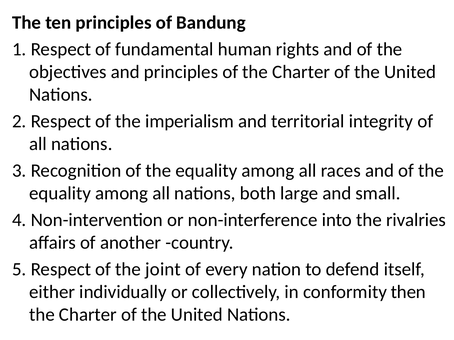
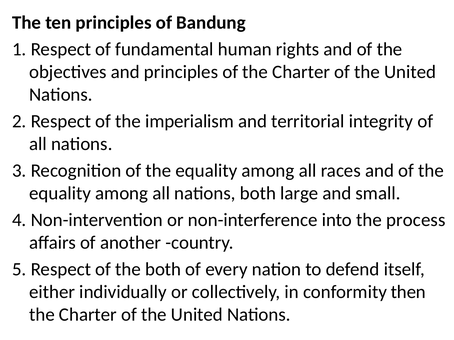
rivalries: rivalries -> process
the joint: joint -> both
